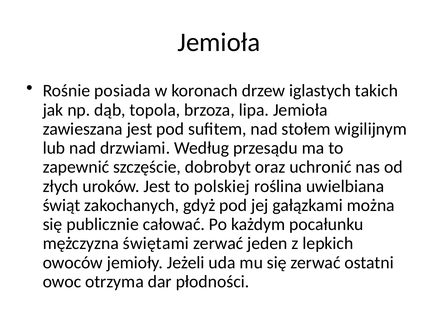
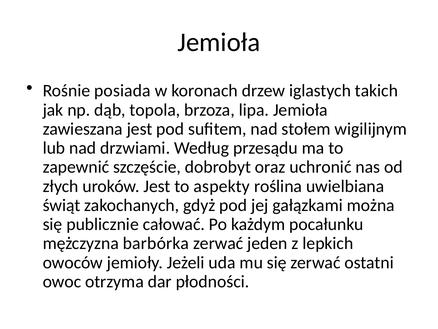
polskiej: polskiej -> aspekty
świętami: świętami -> barbórka
